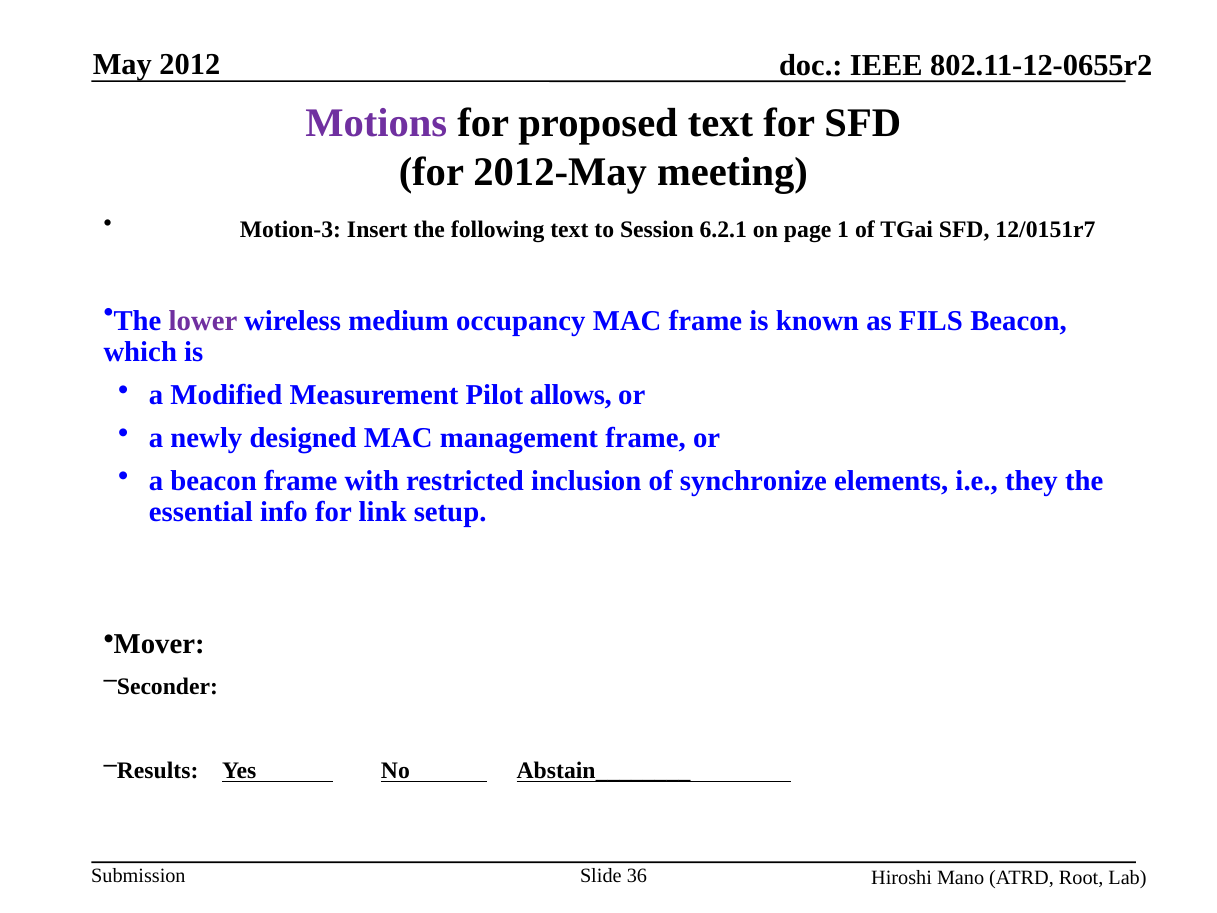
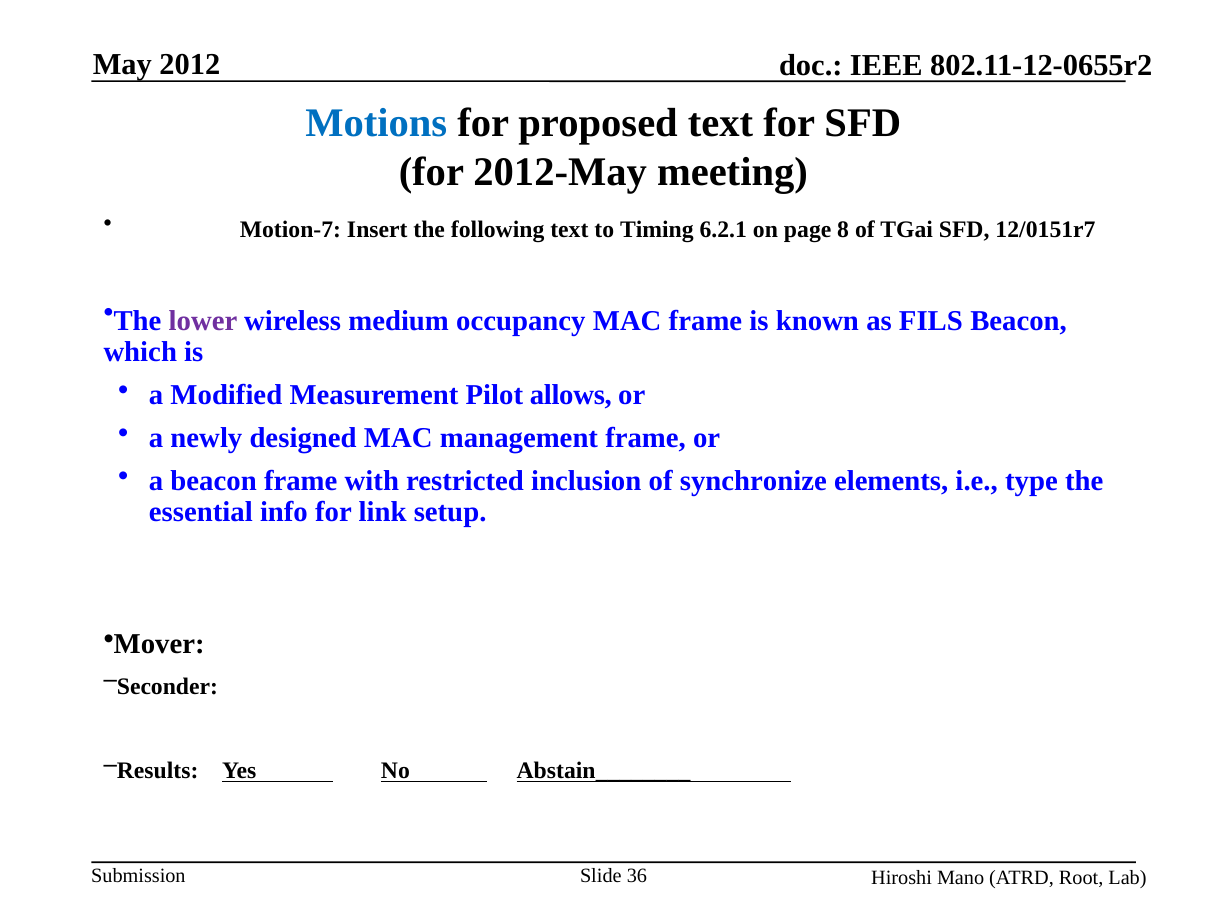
Motions colour: purple -> blue
Motion-3: Motion-3 -> Motion-7
Session: Session -> Timing
1: 1 -> 8
they: they -> type
